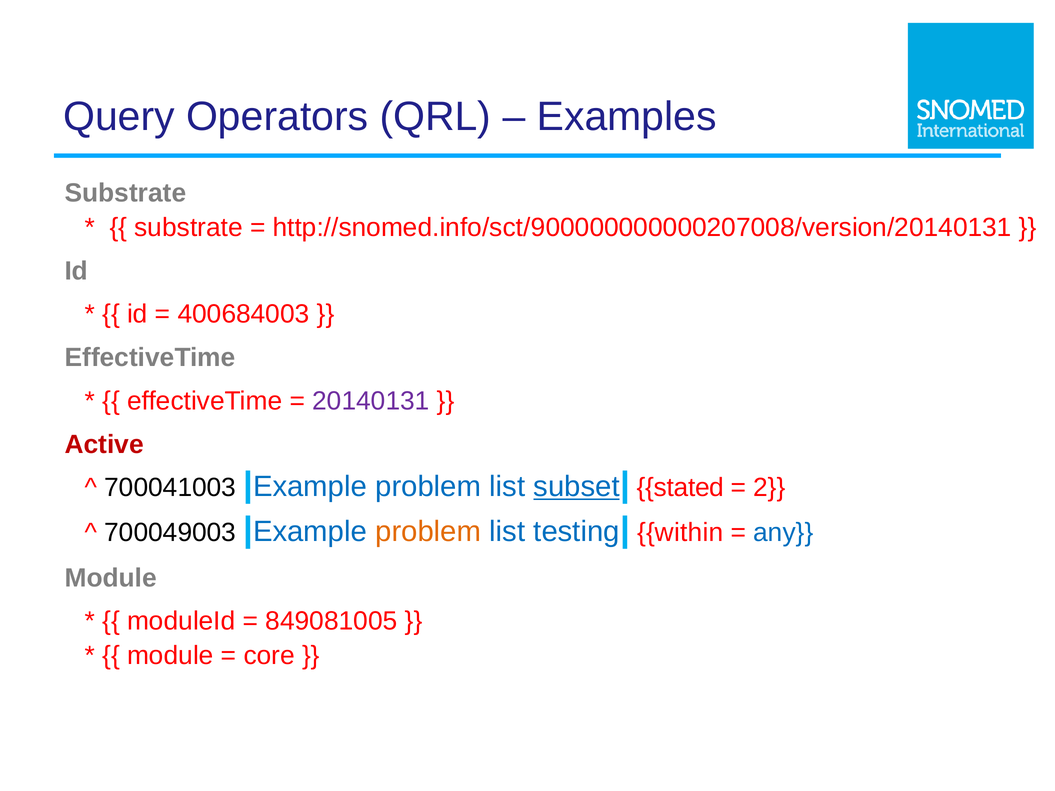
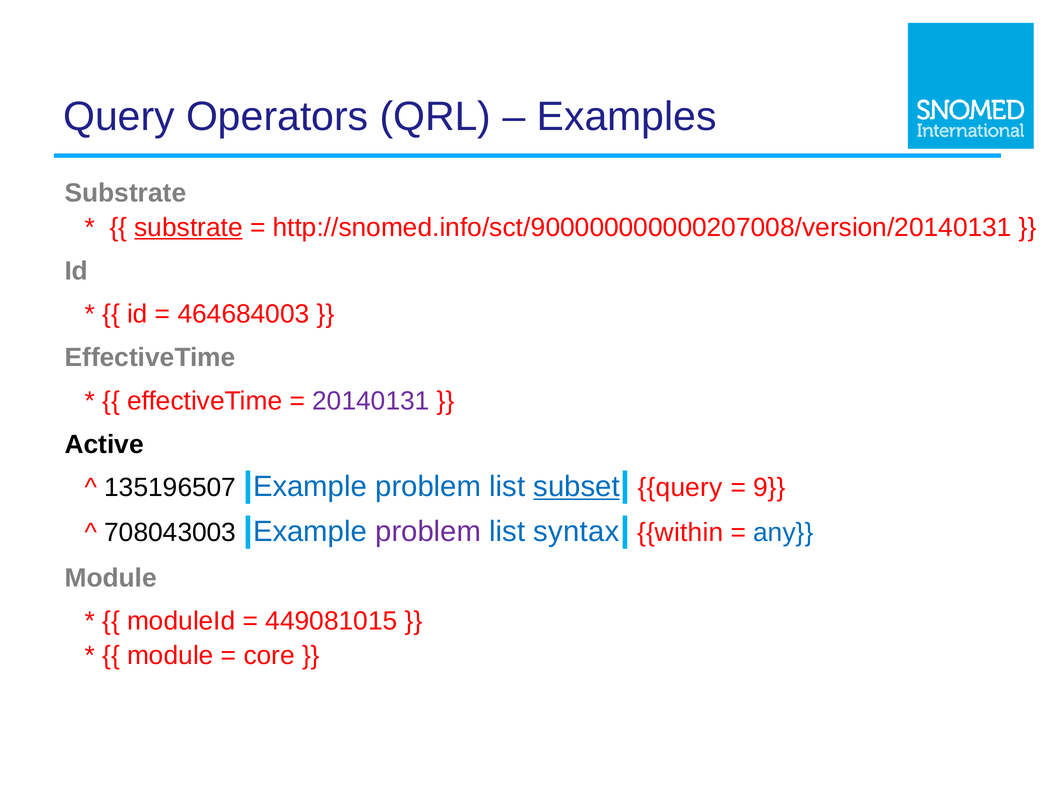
substrate at (189, 228) underline: none -> present
400684003: 400684003 -> 464684003
Active colour: red -> black
700041003: 700041003 -> 135196507
stated at (680, 488): stated -> query
2: 2 -> 9
700049003: 700049003 -> 708043003
problem at (428, 532) colour: orange -> purple
testing: testing -> syntax
849081005: 849081005 -> 449081015
